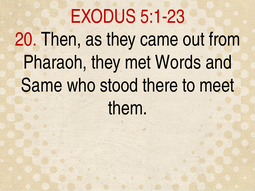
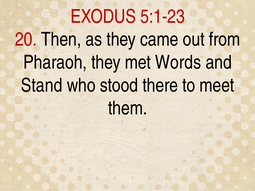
Same: Same -> Stand
